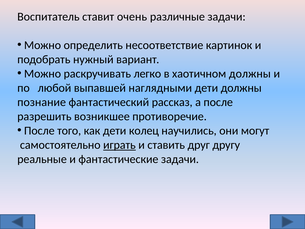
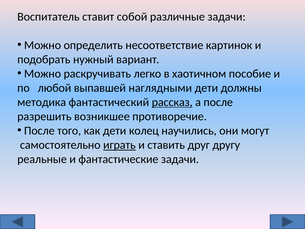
очень: очень -> собой
хаотичном должны: должны -> пособие
познание: познание -> методика
рассказ underline: none -> present
